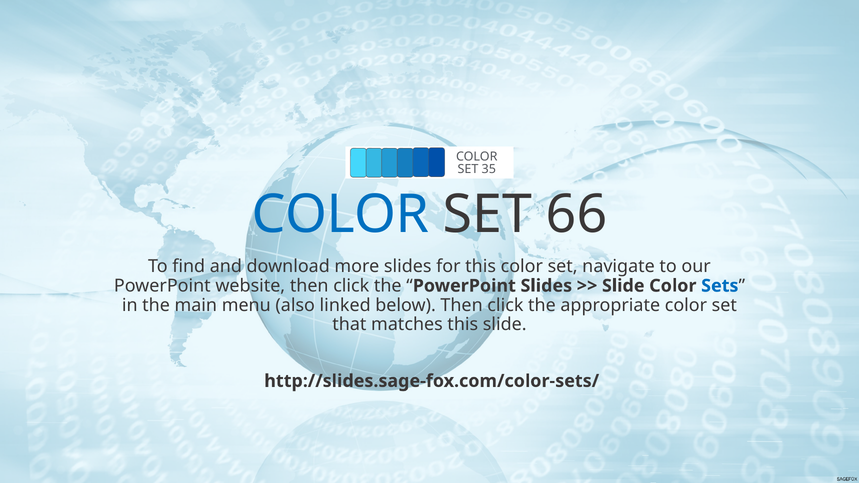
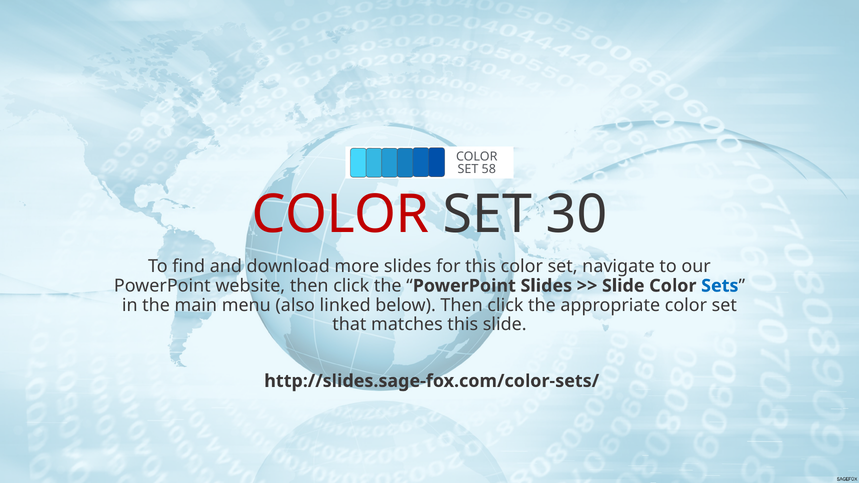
35: 35 -> 58
COLOR at (340, 215) colour: blue -> red
66: 66 -> 30
